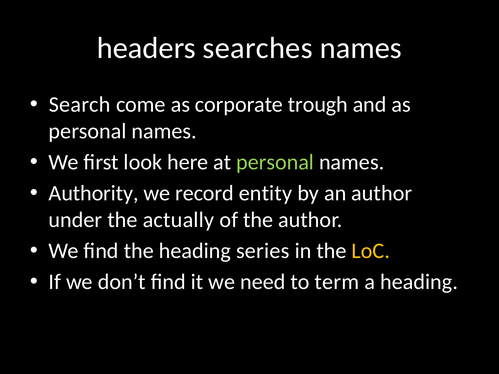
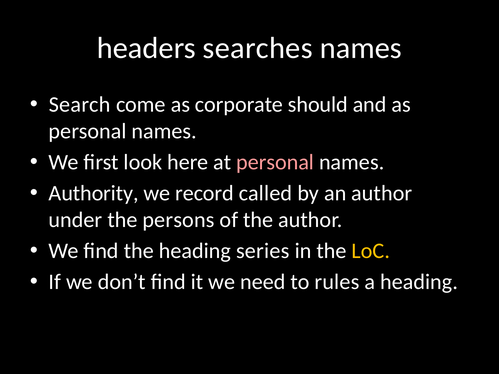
trough: trough -> should
personal at (275, 162) colour: light green -> pink
entity: entity -> called
actually: actually -> persons
term: term -> rules
